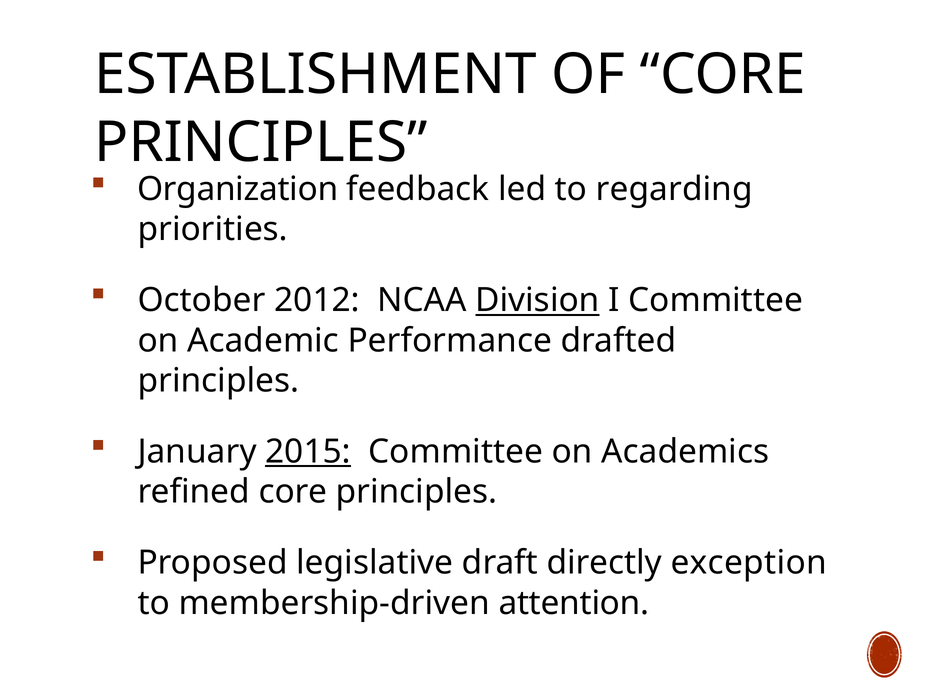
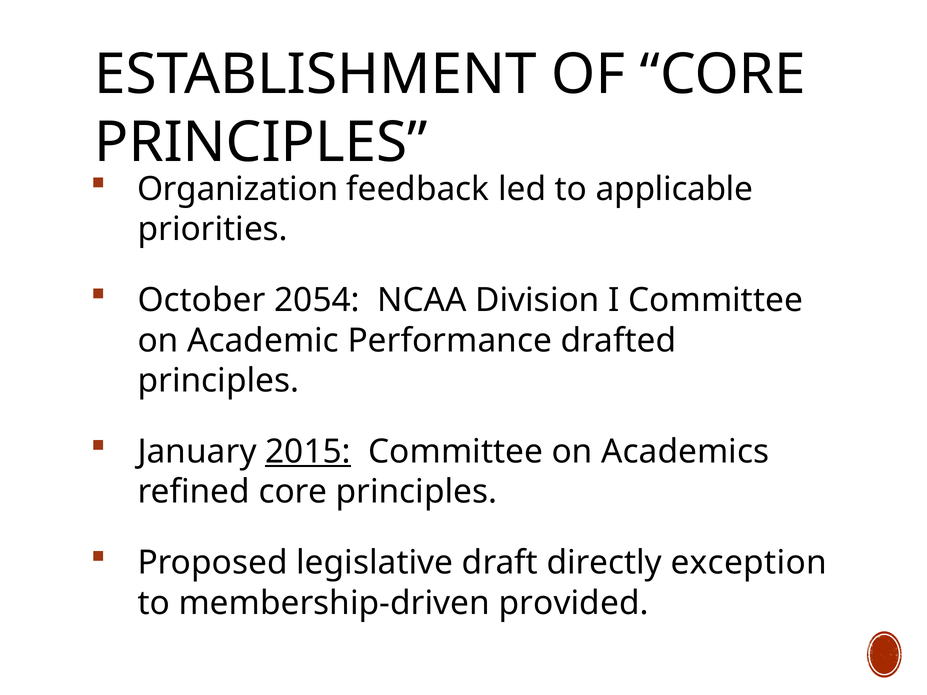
regarding: regarding -> applicable
2012: 2012 -> 2054
Division underline: present -> none
attention: attention -> provided
